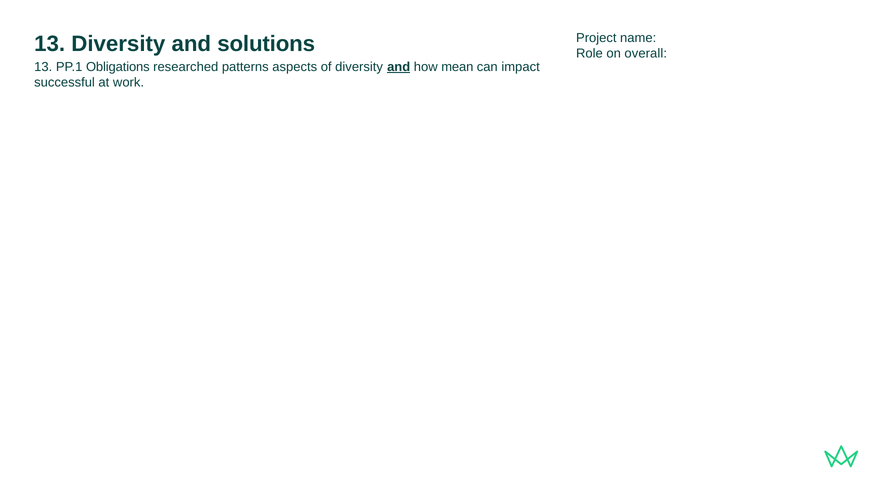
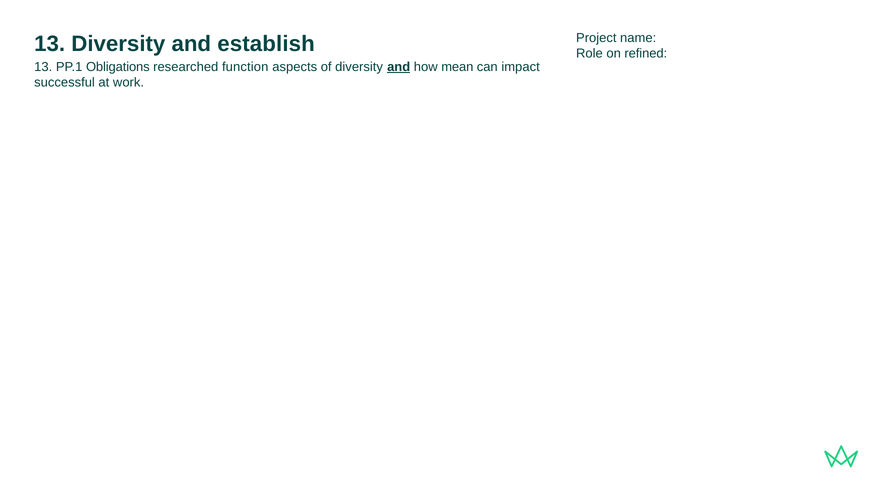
solutions: solutions -> establish
overall: overall -> refined
patterns: patterns -> function
